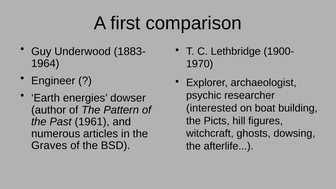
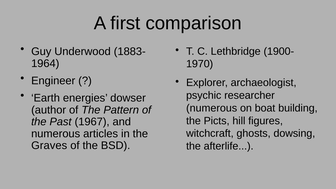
interested at (212, 108): interested -> numerous
1961: 1961 -> 1967
